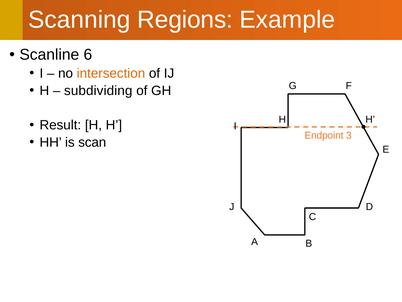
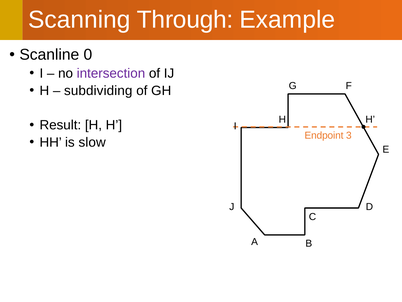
Regions: Regions -> Through
6: 6 -> 0
intersection colour: orange -> purple
scan: scan -> slow
